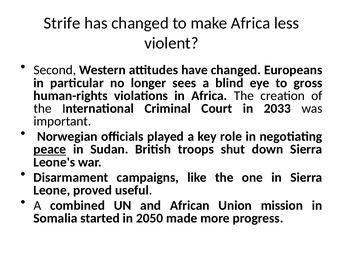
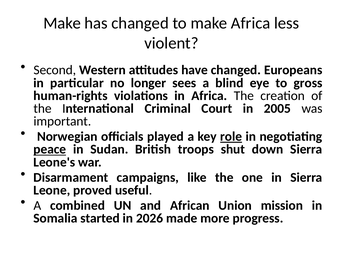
Strife at (62, 23): Strife -> Make
2033: 2033 -> 2005
role underline: none -> present
2050: 2050 -> 2026
